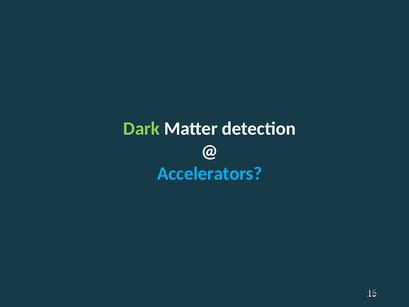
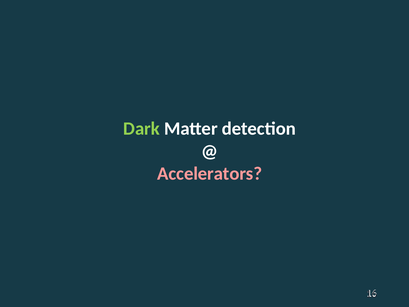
Accelerators colour: light blue -> pink
